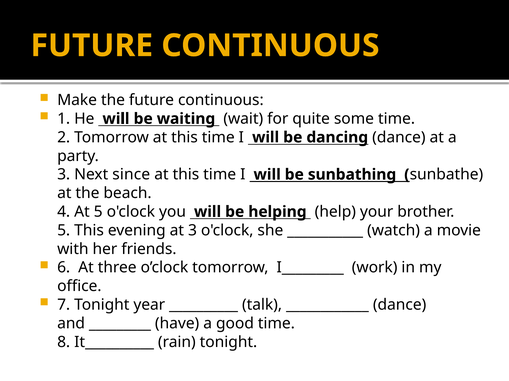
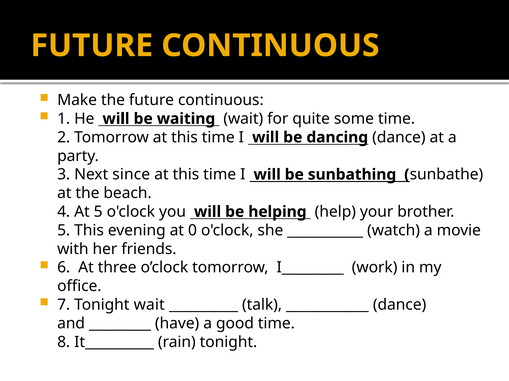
at 3: 3 -> 0
Tonight year: year -> wait
